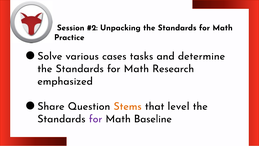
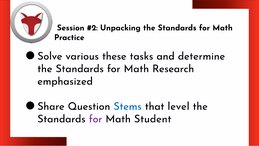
cases: cases -> these
Stems colour: orange -> blue
Baseline: Baseline -> Student
